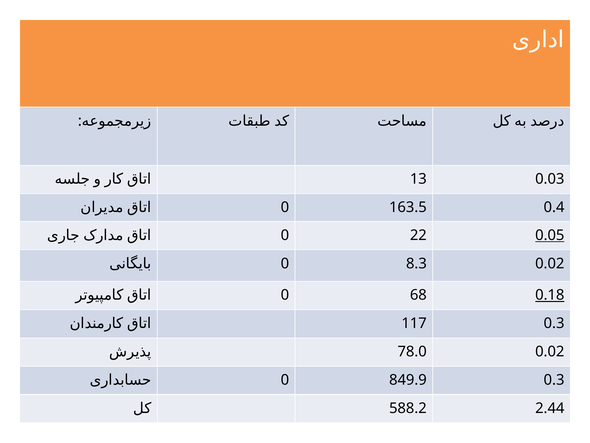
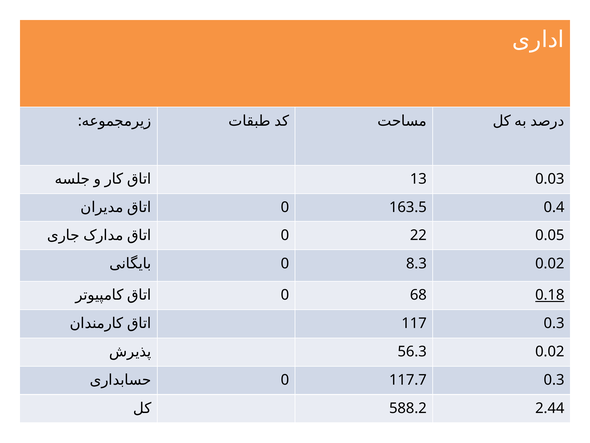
0.05 underline: present -> none
78.0: 78.0 -> 56.3
849.9: 849.9 -> 117.7
